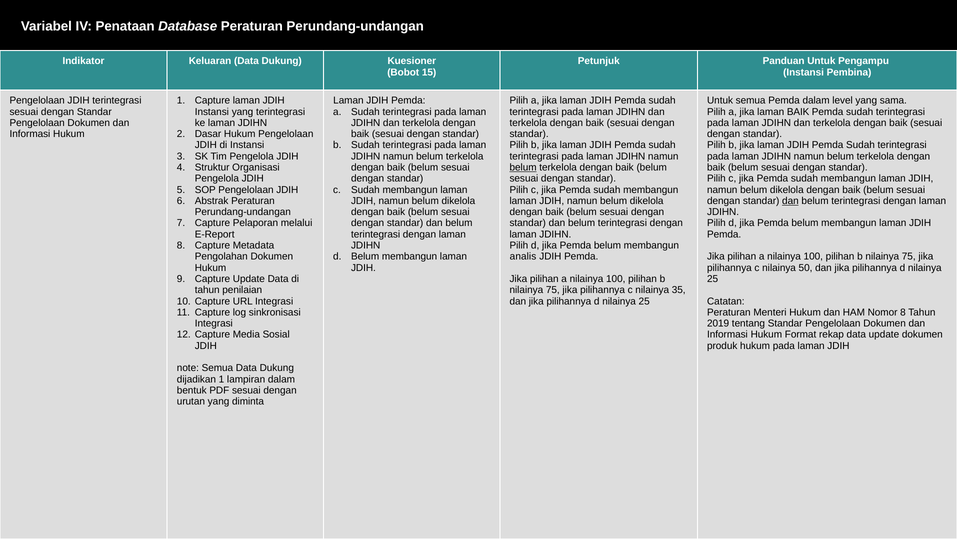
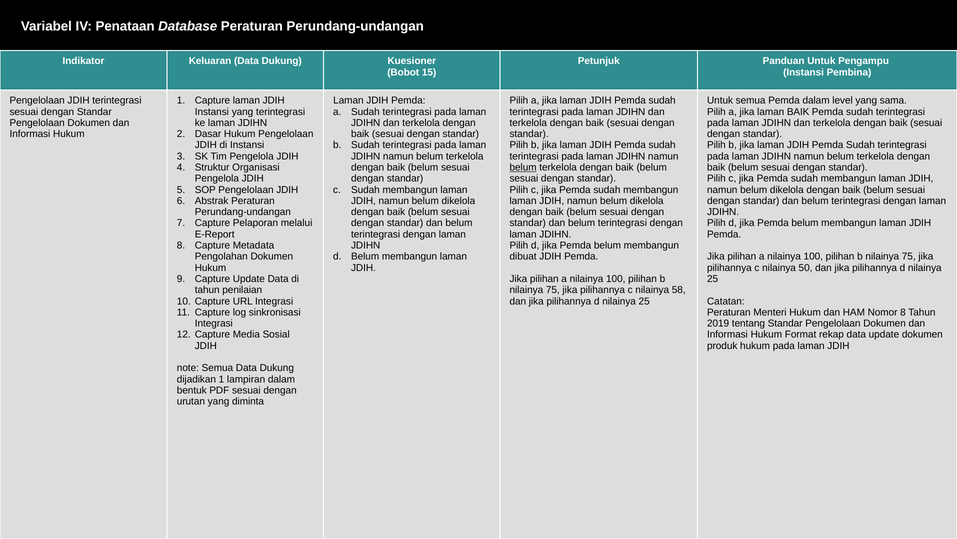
dan at (790, 201) underline: present -> none
analis: analis -> dibuat
35: 35 -> 58
